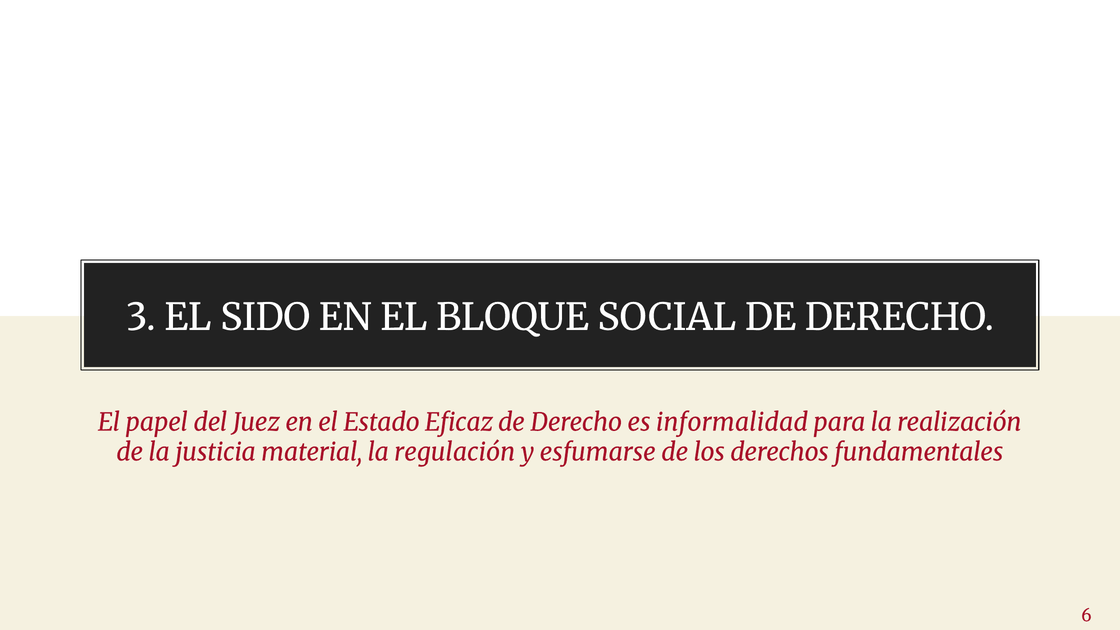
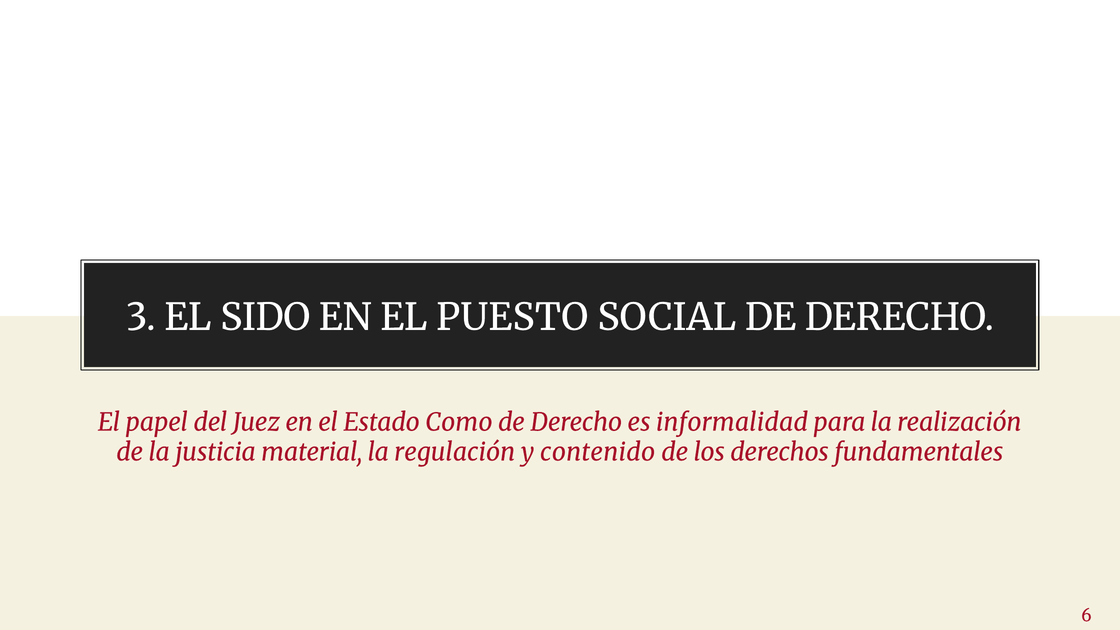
BLOQUE: BLOQUE -> PUESTO
Eficaz: Eficaz -> Como
esfumarse: esfumarse -> contenido
